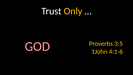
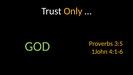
GOD colour: pink -> light green
